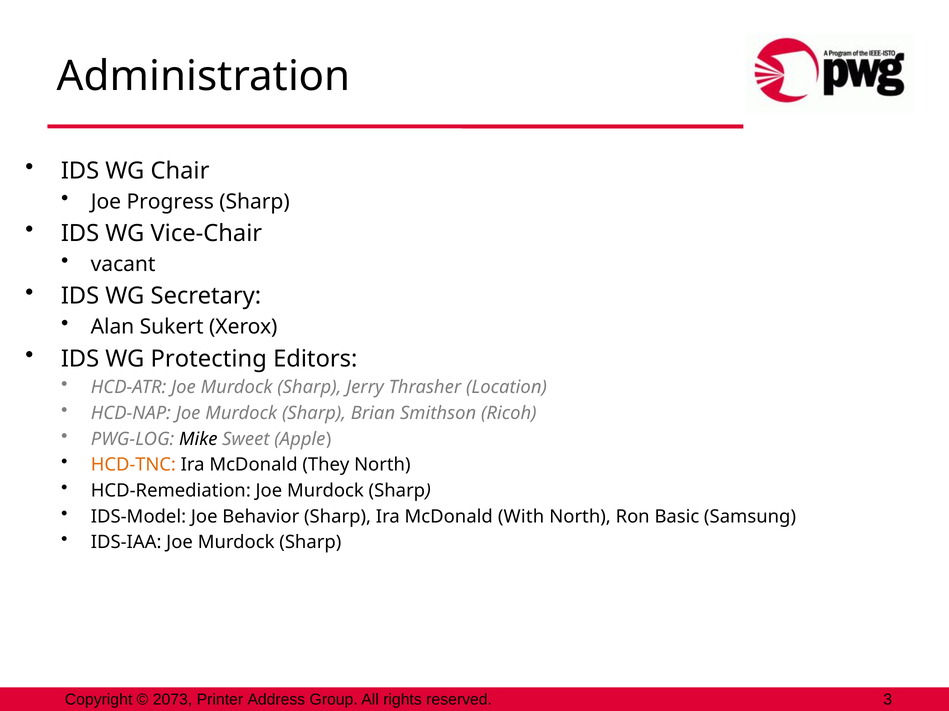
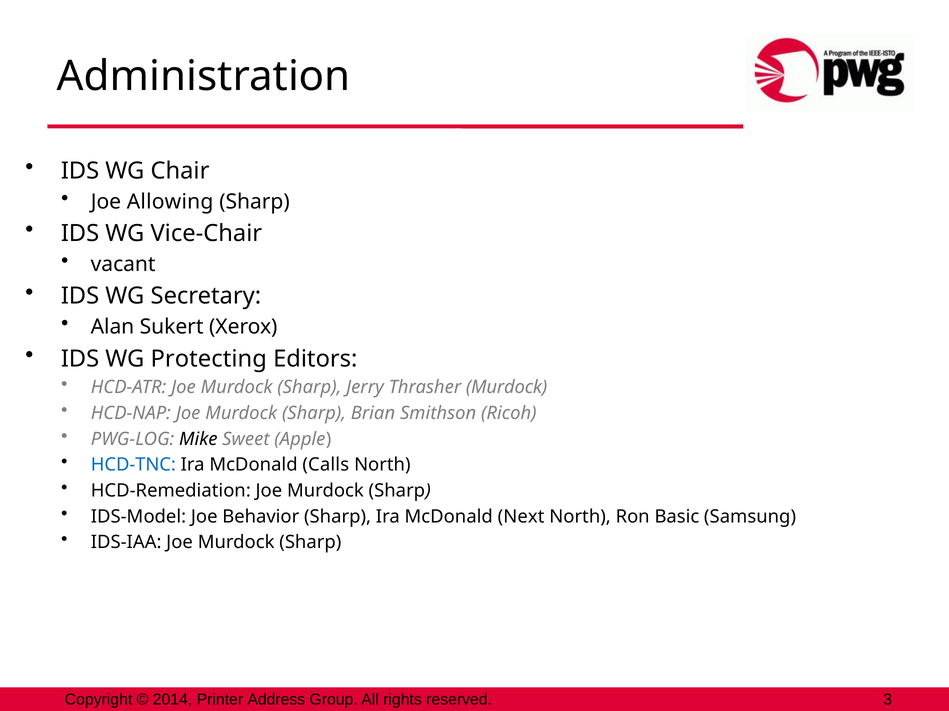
Progress: Progress -> Allowing
Thrasher Location: Location -> Murdock
HCD-TNC colour: orange -> blue
They: They -> Calls
With: With -> Next
2073: 2073 -> 2014
